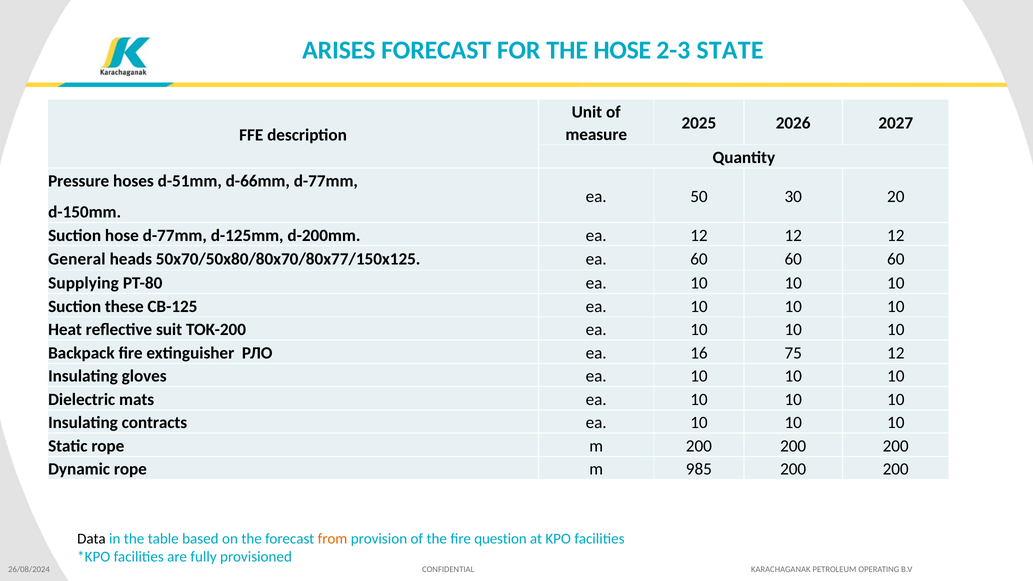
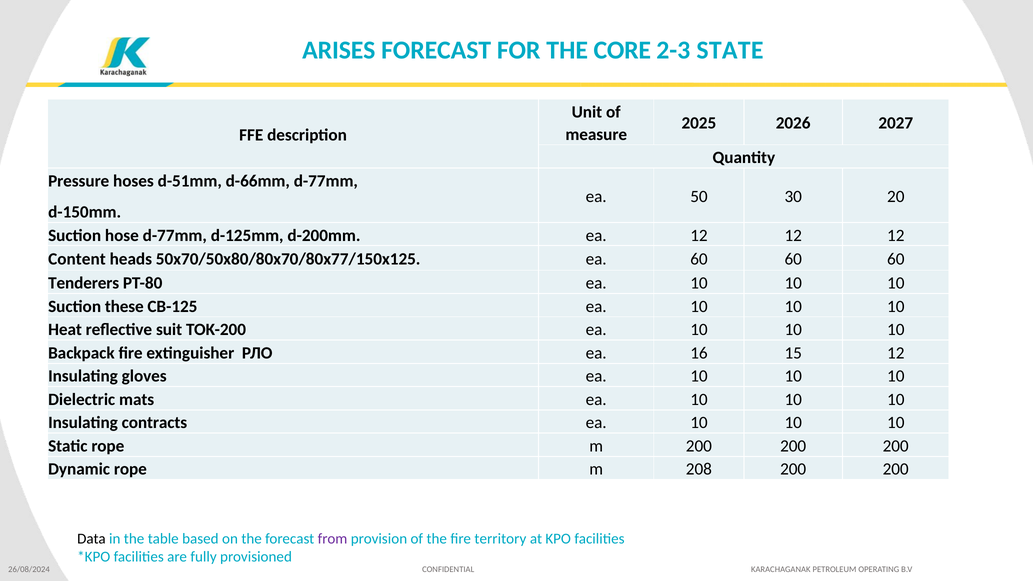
THE HOSE: HOSE -> CORE
General: General -> Content
Supplying: Supplying -> Tenderers
75: 75 -> 15
985: 985 -> 208
from colour: orange -> purple
question: question -> territory
